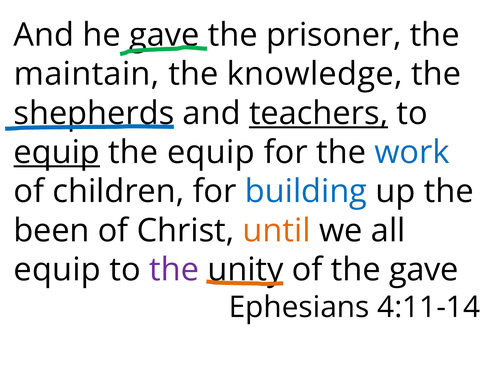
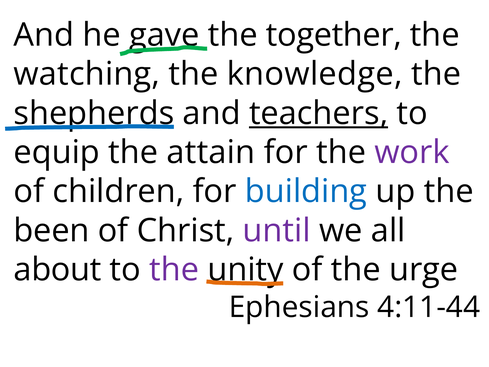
prisoner: prisoner -> together
maintain: maintain -> watching
equip at (57, 152) underline: present -> none
the equip: equip -> attain
work colour: blue -> purple
until colour: orange -> purple
equip at (57, 270): equip -> about
the gave: gave -> urge
4:11-14: 4:11-14 -> 4:11-44
